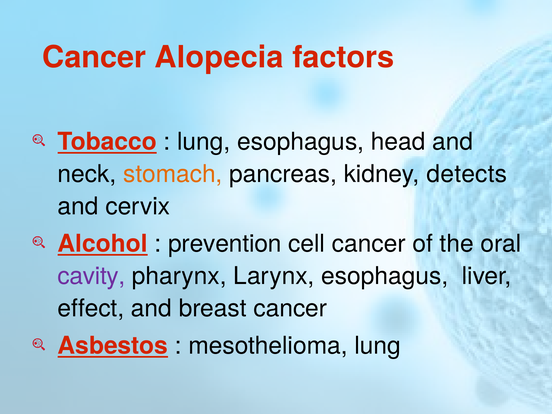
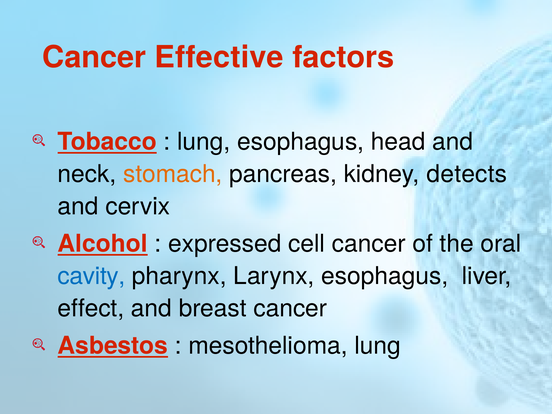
Alopecia: Alopecia -> Effective
prevention: prevention -> expressed
cavity colour: purple -> blue
